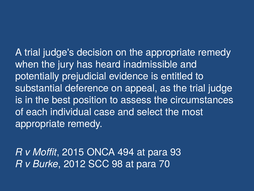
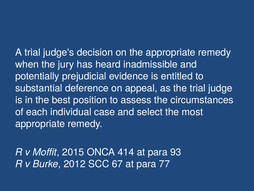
494: 494 -> 414
98: 98 -> 67
70: 70 -> 77
